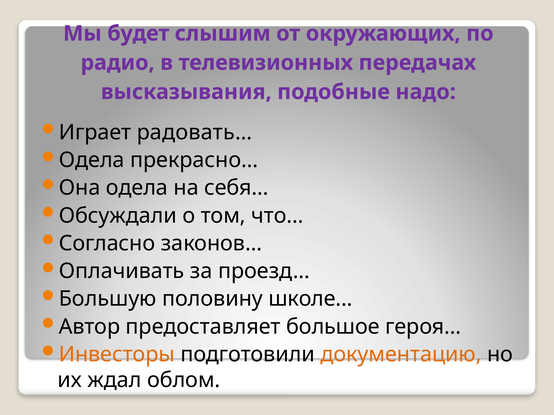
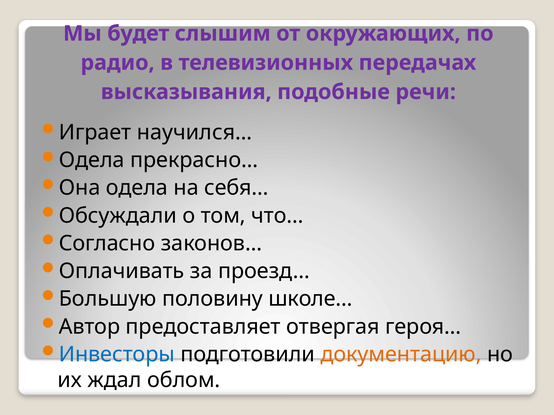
надо: надо -> речи
радовать…: радовать… -> научился…
большое: большое -> отвергая
Инвесторы colour: orange -> blue
